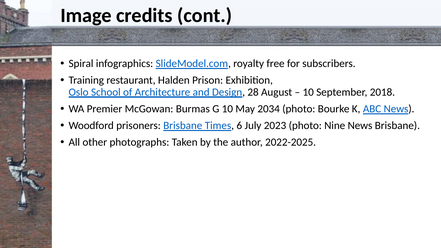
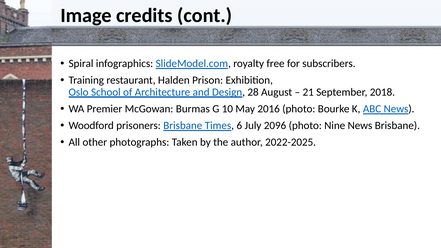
10 at (308, 92): 10 -> 21
2034: 2034 -> 2016
2023: 2023 -> 2096
